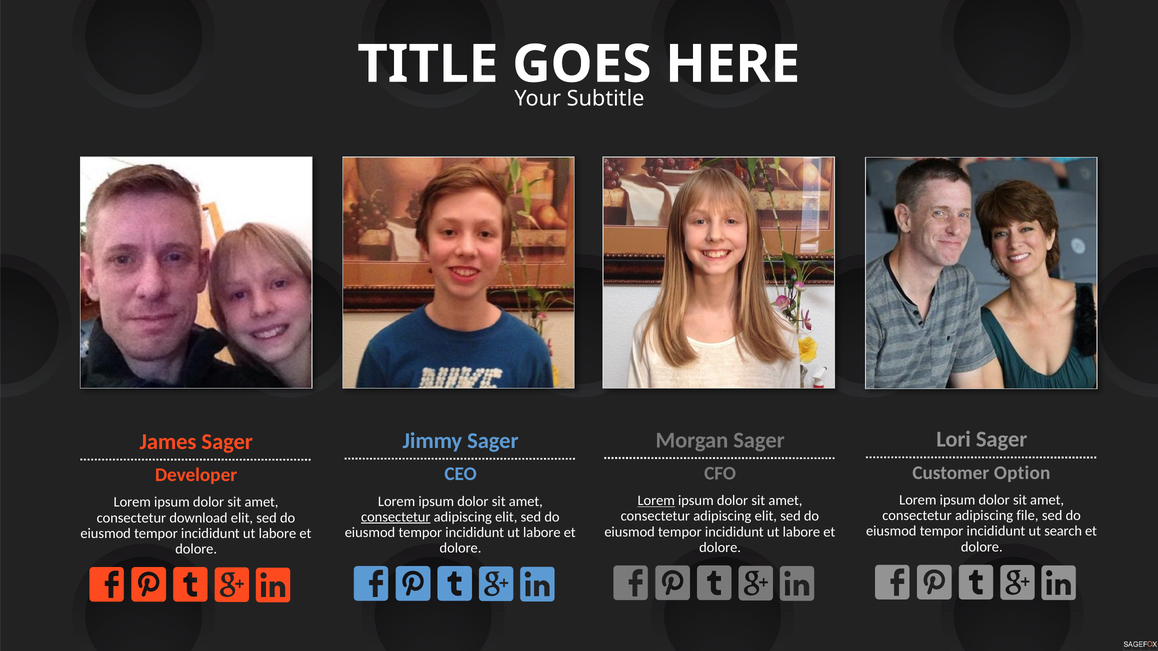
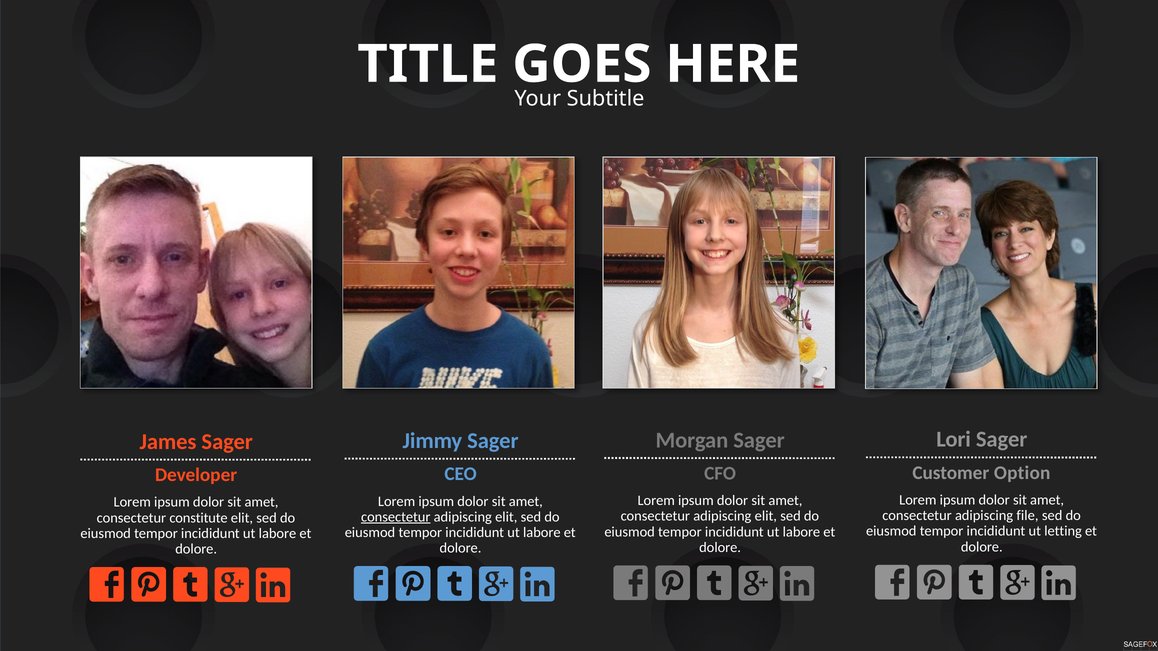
Lorem at (656, 501) underline: present -> none
download: download -> constitute
search: search -> letting
